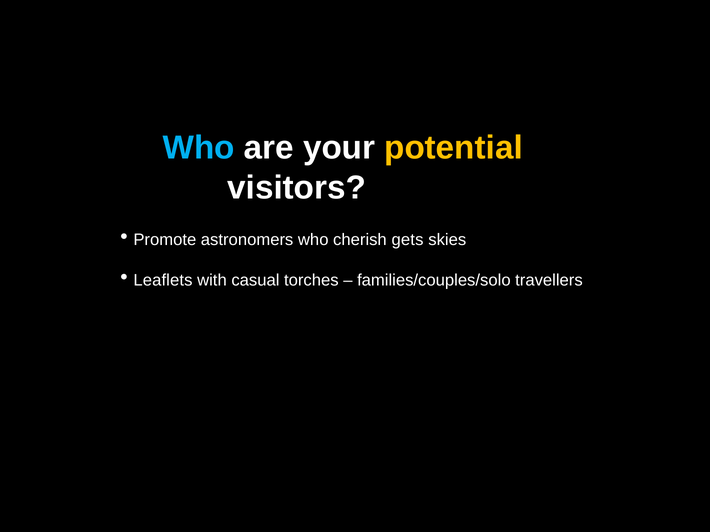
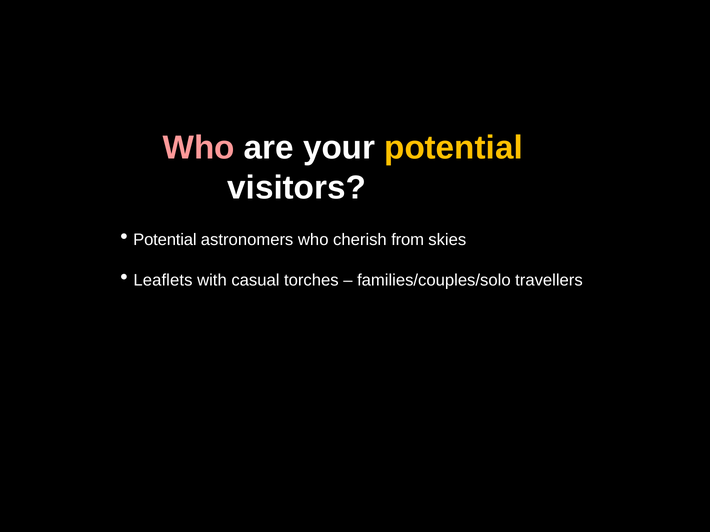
Who at (199, 148) colour: light blue -> pink
Promote at (165, 240): Promote -> Potential
gets: gets -> from
